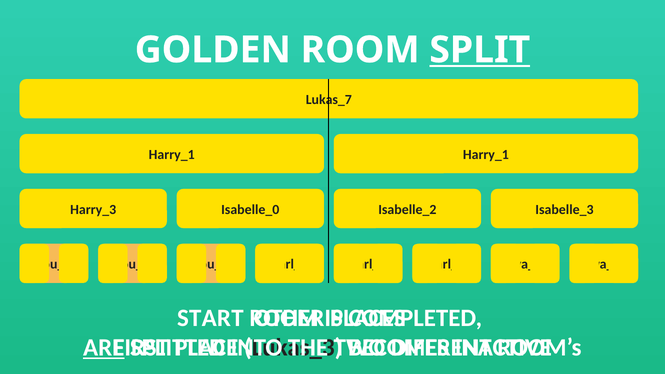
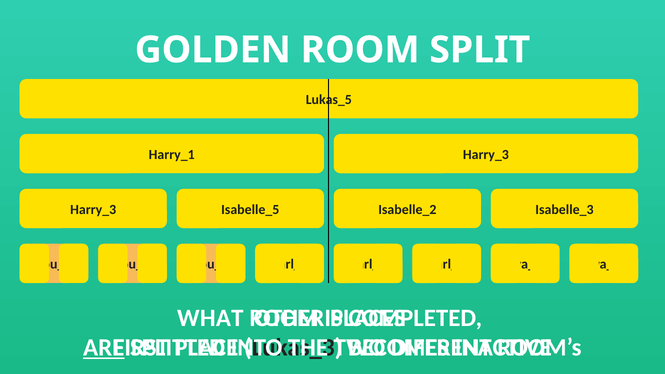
SPLIT underline: present -> none
Lukas_7: Lukas_7 -> Lukas_5
Harry_1 Harry_1: Harry_1 -> Harry_3
Isabelle_0: Isabelle_0 -> Isabelle_5
START: START -> WHAT
